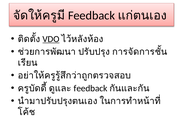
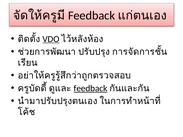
feedback at (91, 88) underline: none -> present
